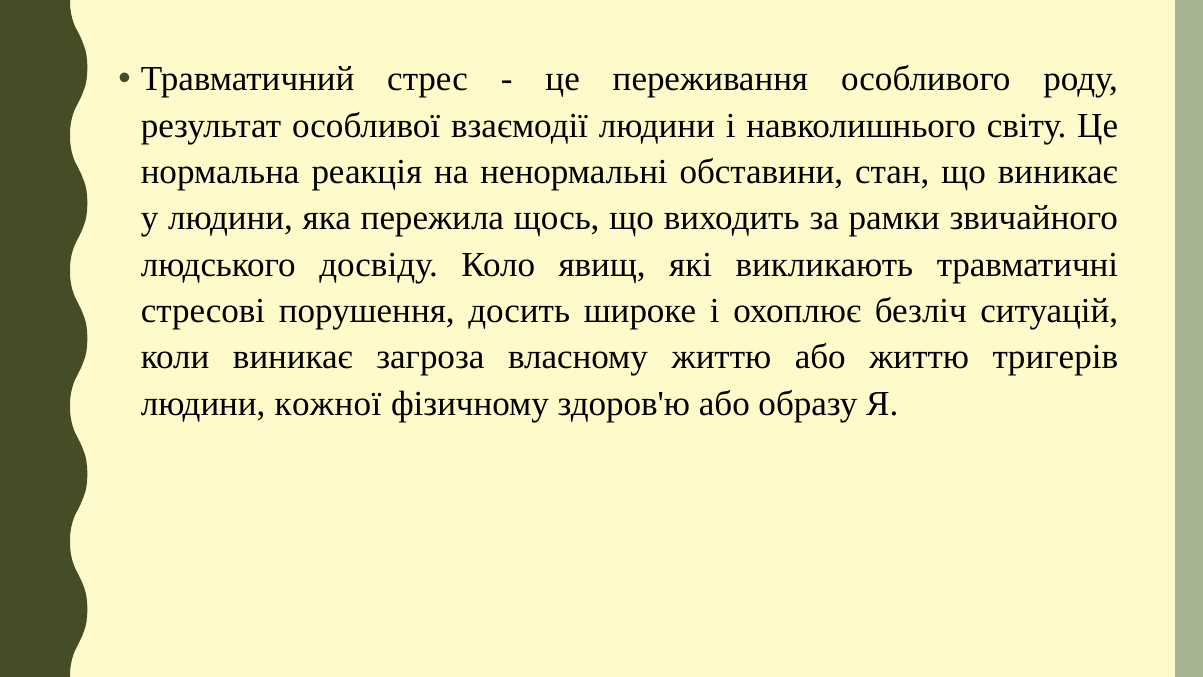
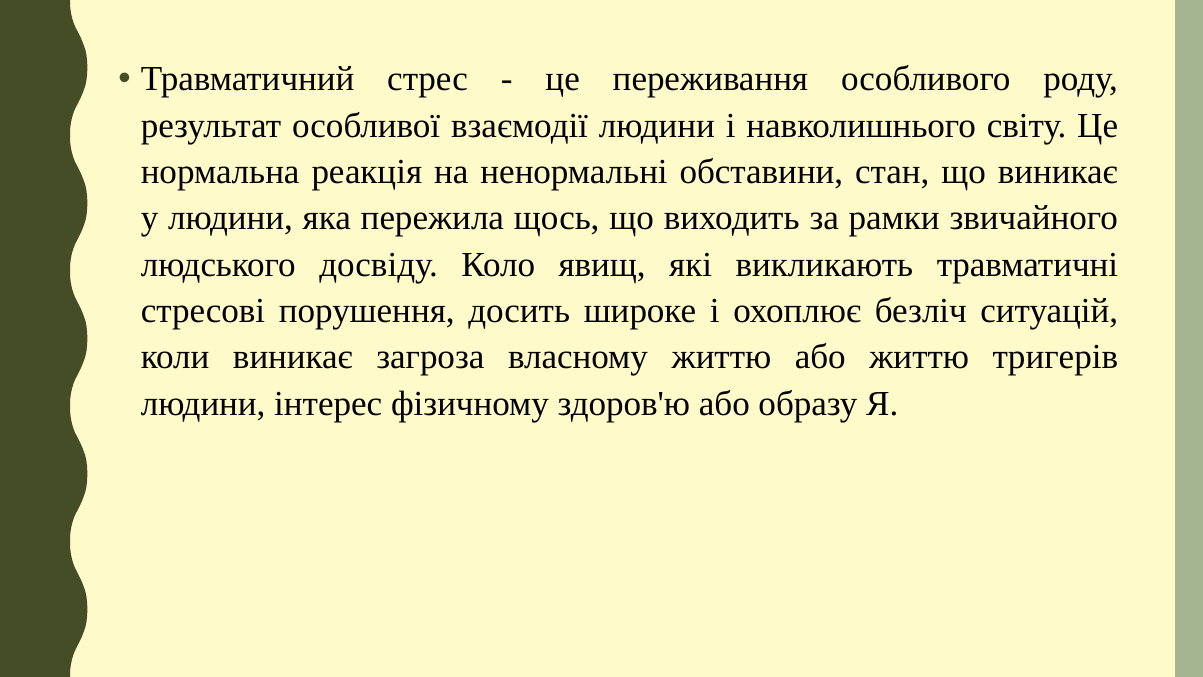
кожної: кожної -> інтерес
